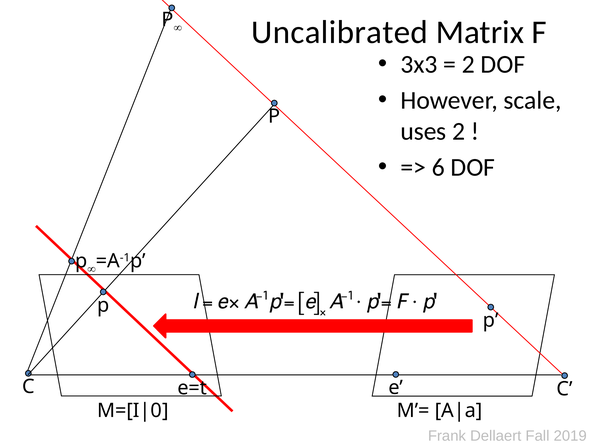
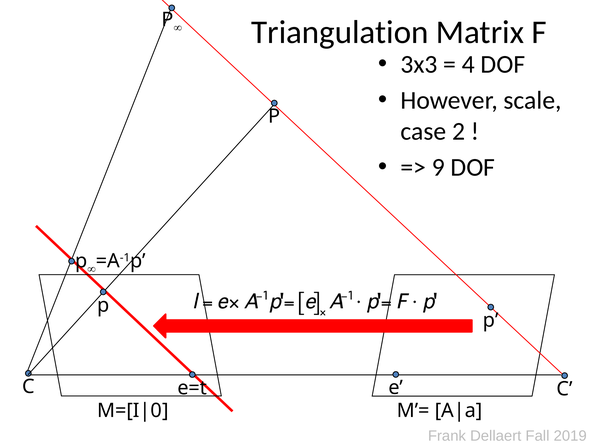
Uncalibrated: Uncalibrated -> Triangulation
2 at (468, 64): 2 -> 4
uses: uses -> case
6: 6 -> 9
